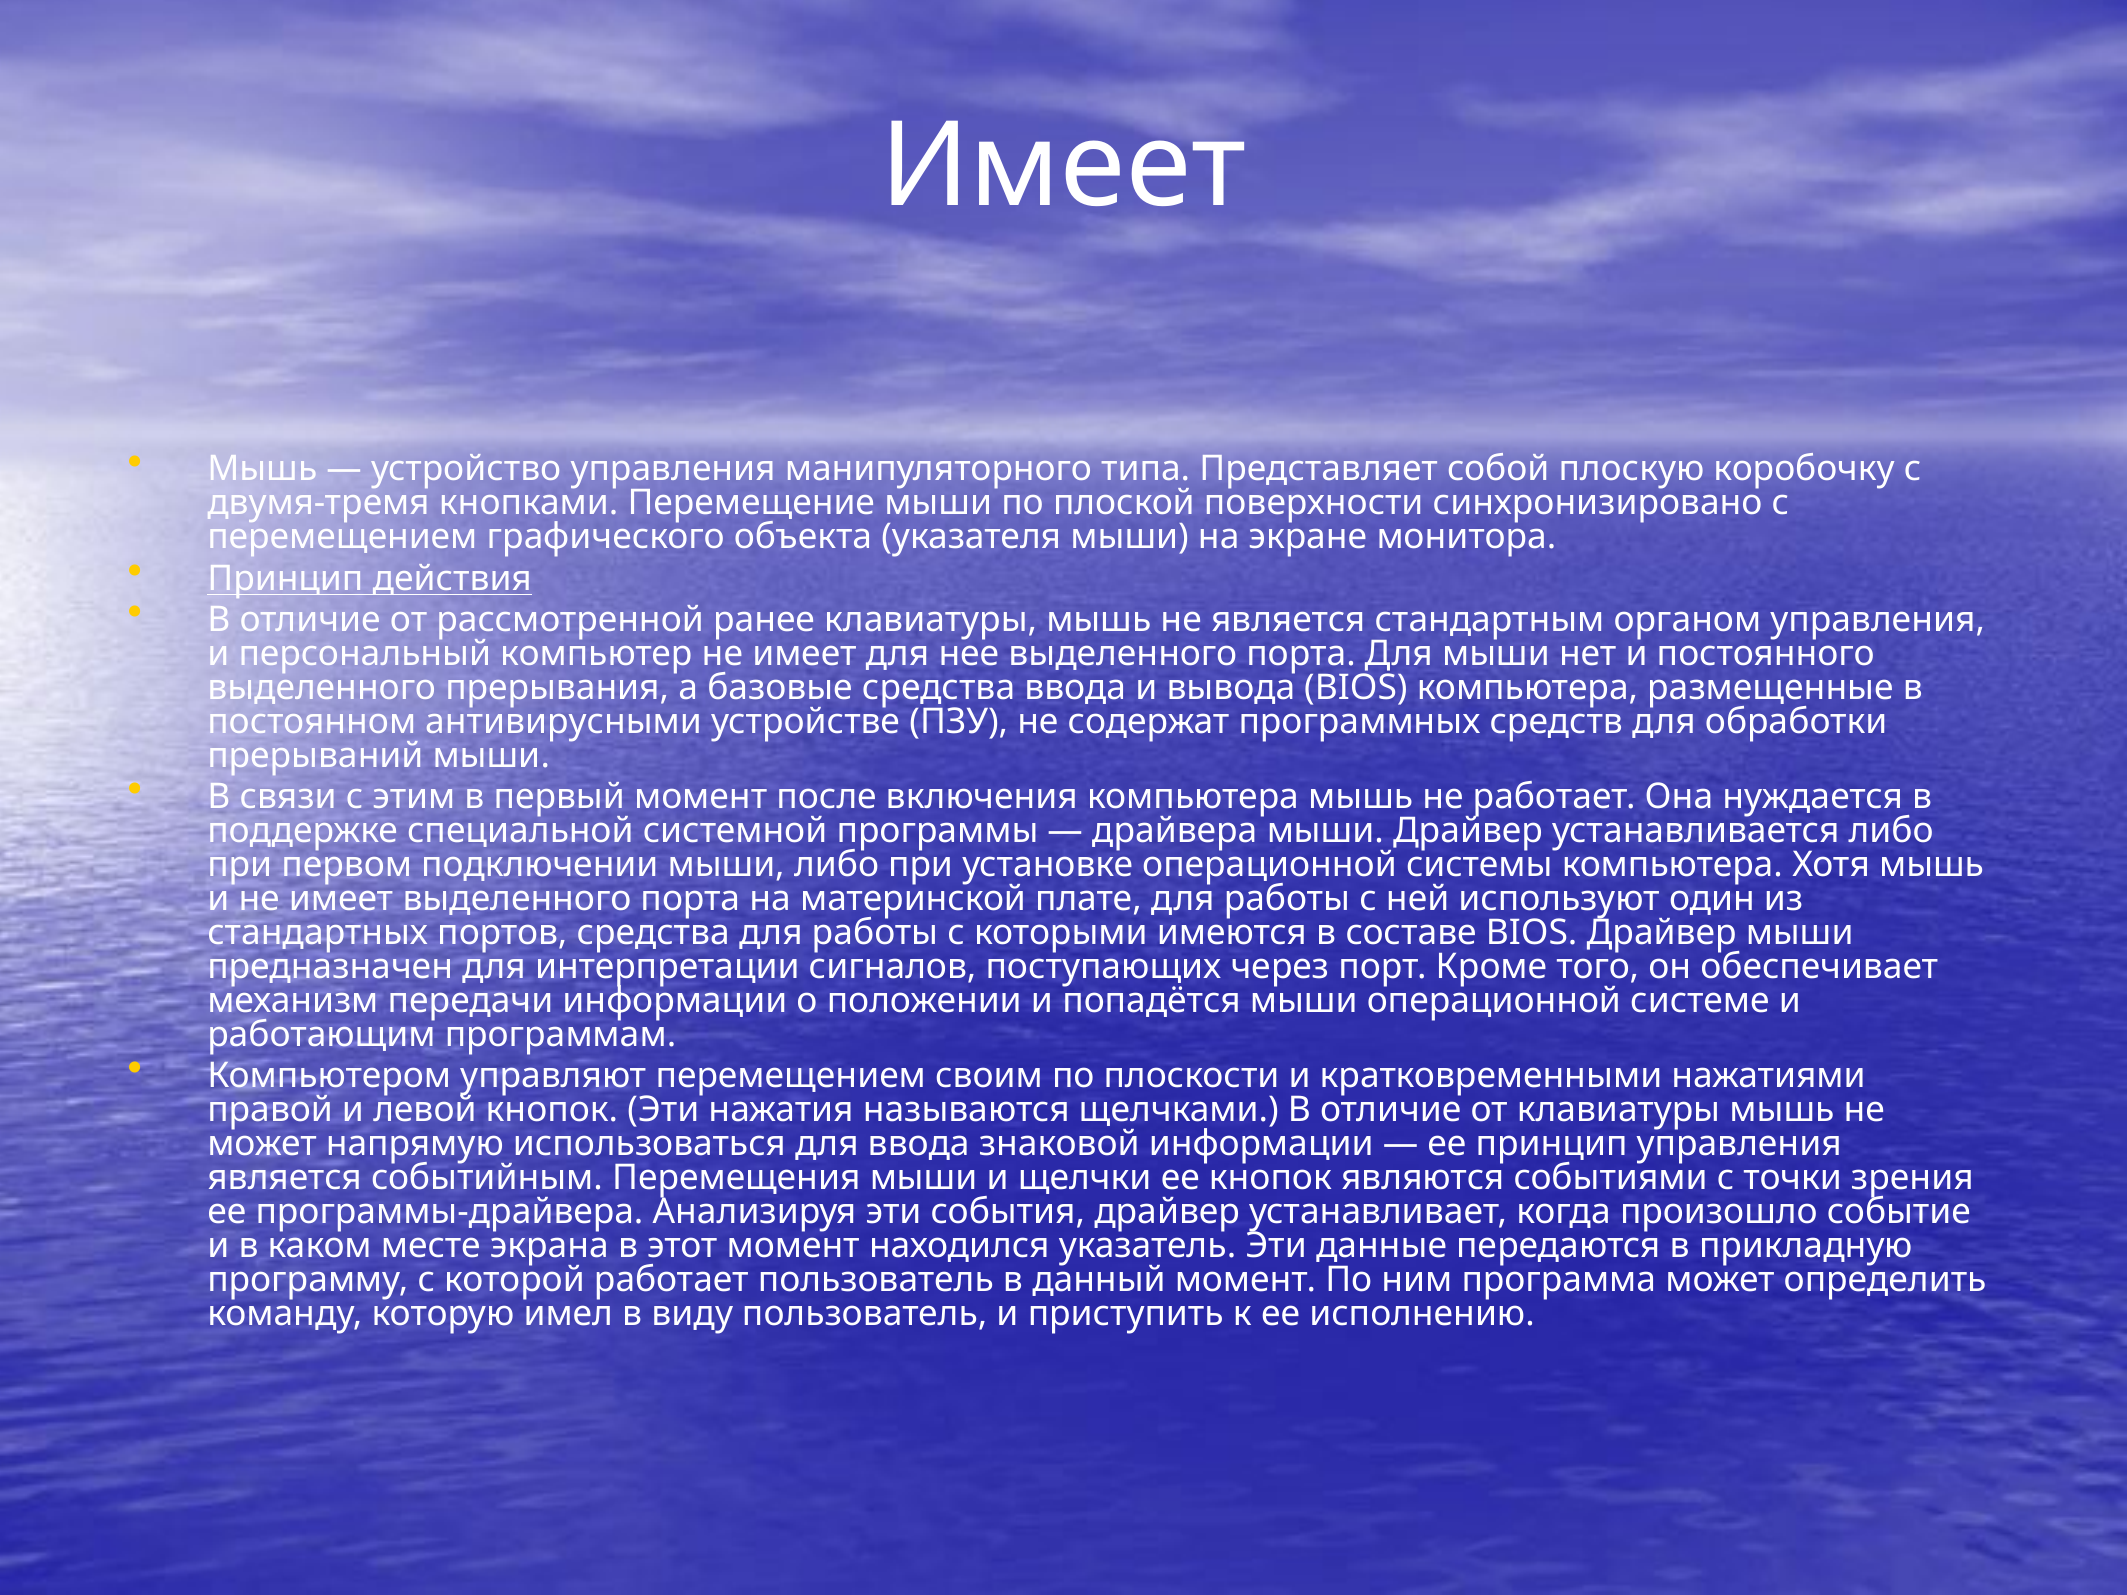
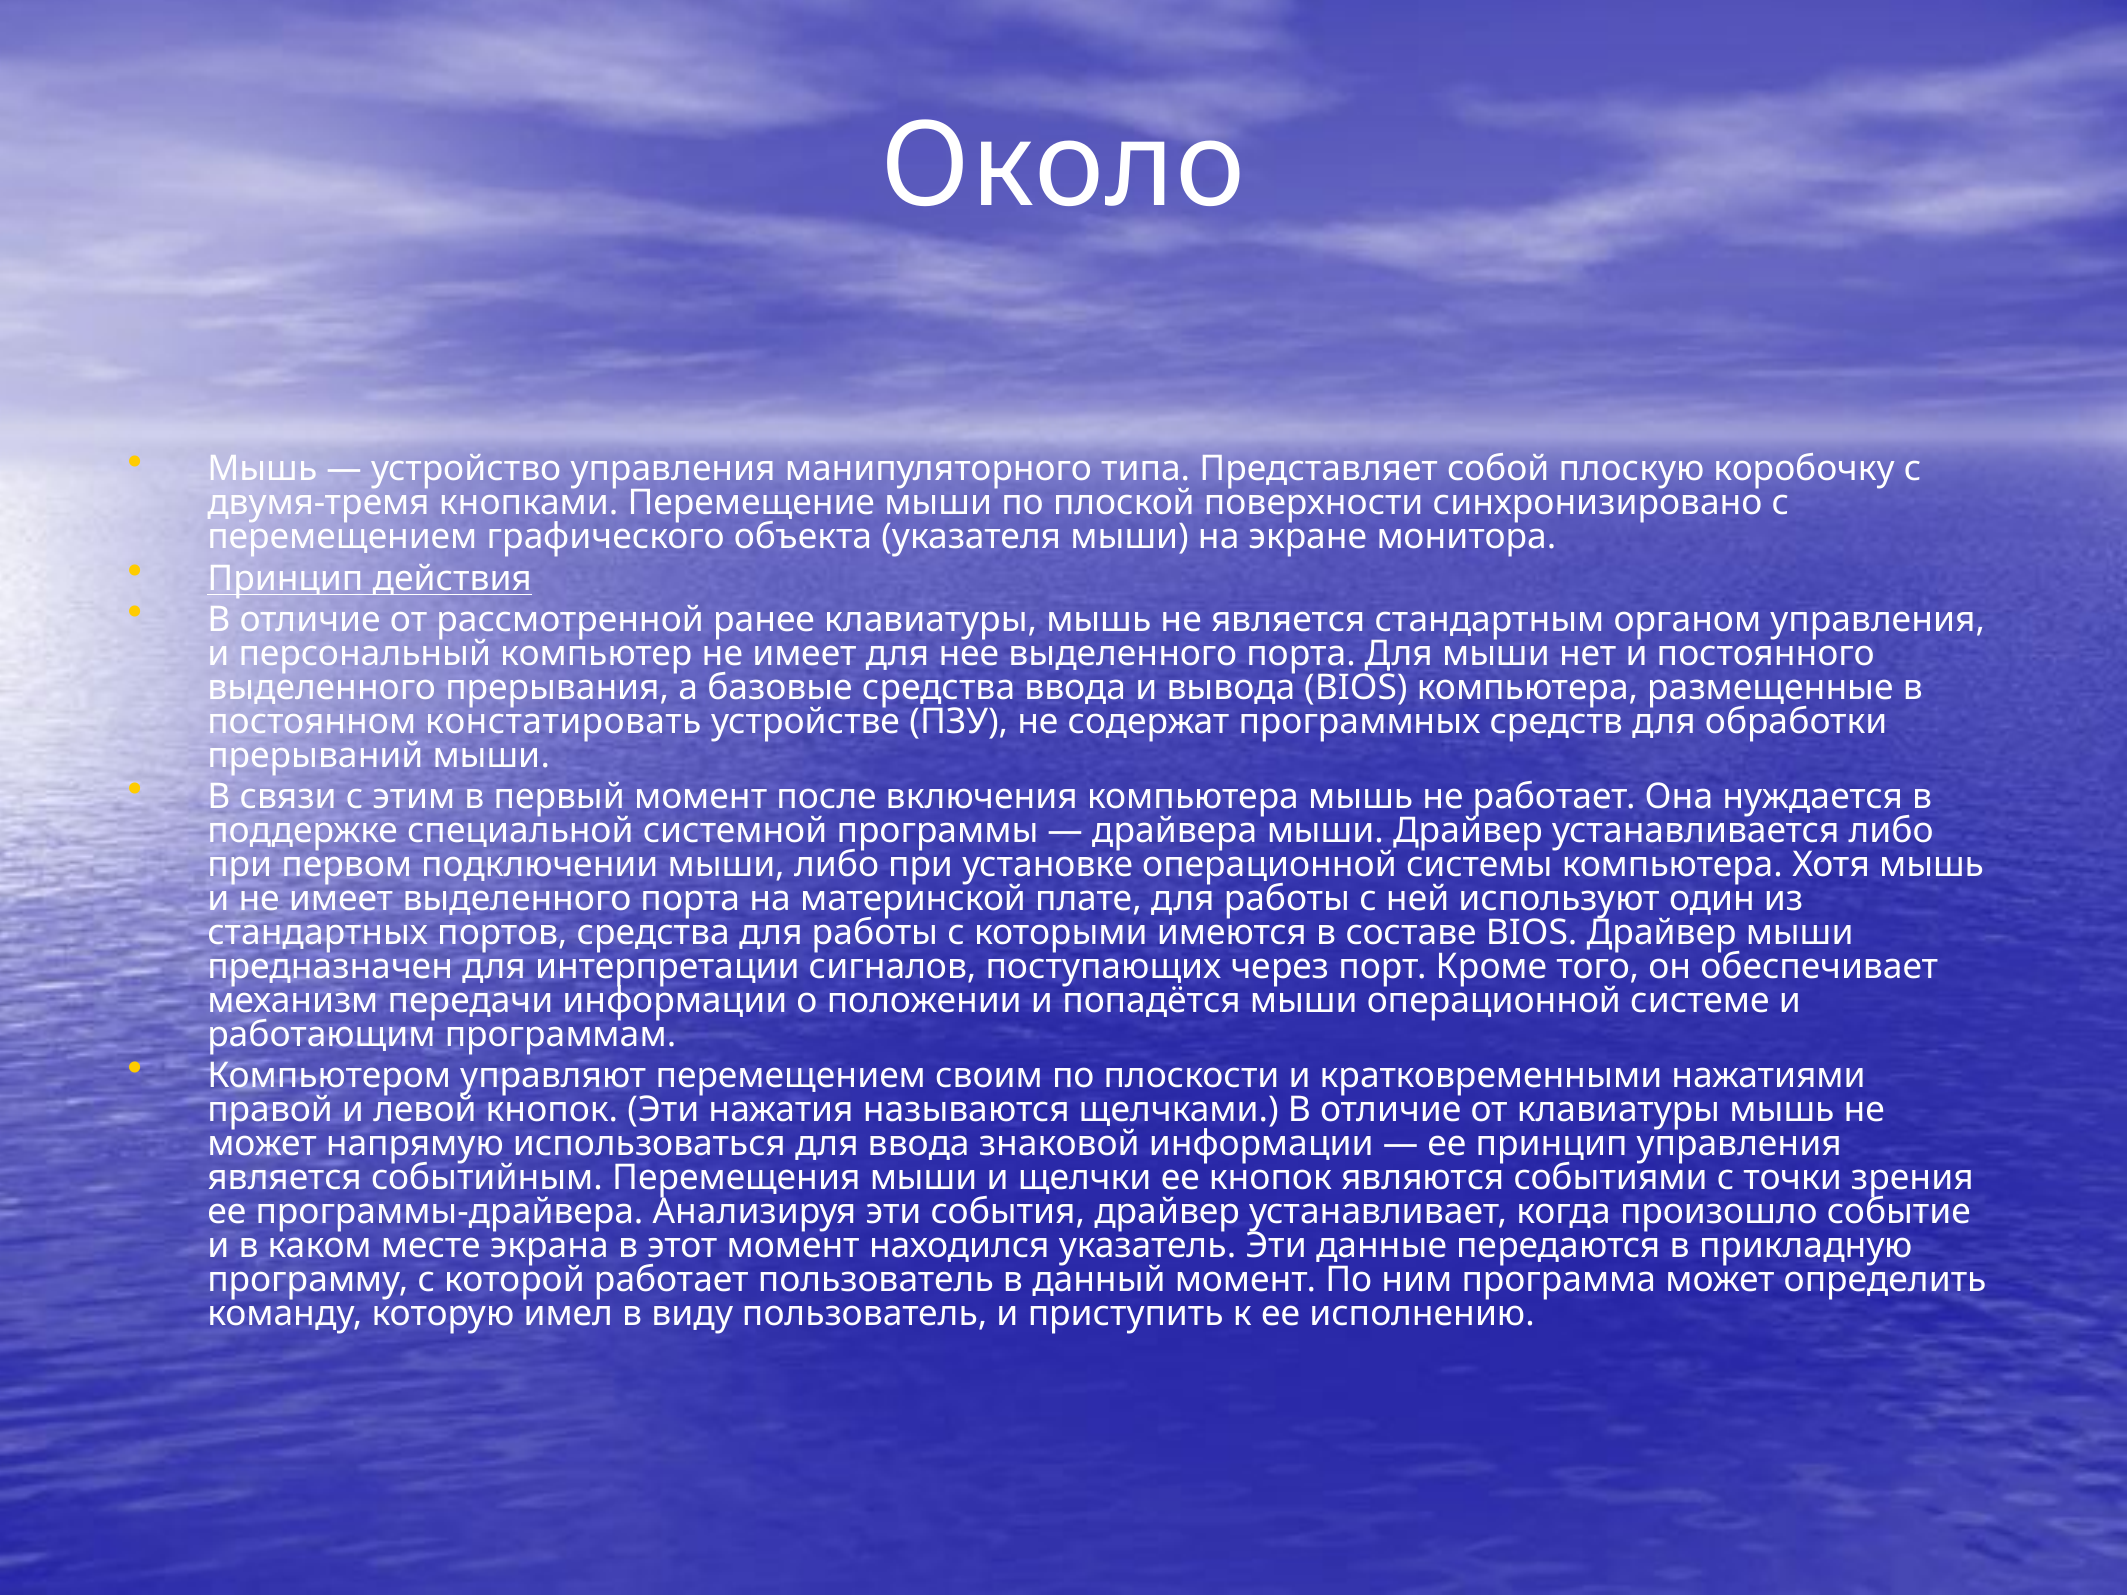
Имеет at (1063, 166): Имеет -> Около
антивирусными: антивирусными -> констатировать
